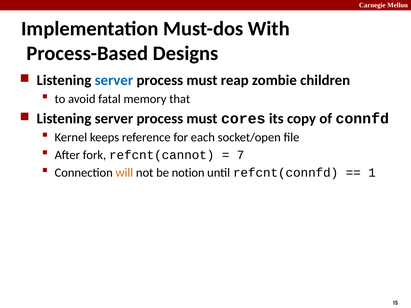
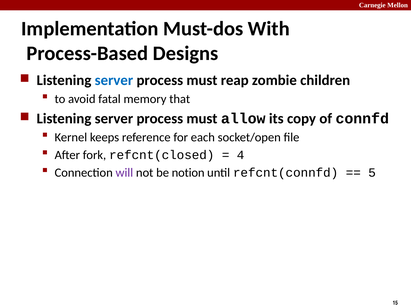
cores: cores -> allow
refcnt(cannot: refcnt(cannot -> refcnt(closed
7: 7 -> 4
will colour: orange -> purple
1: 1 -> 5
